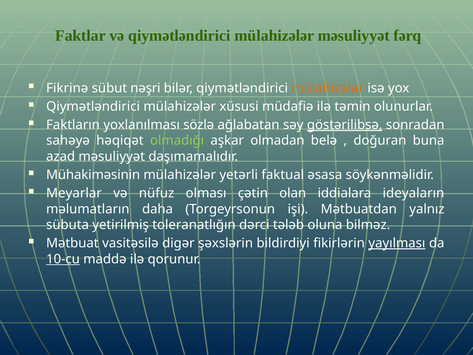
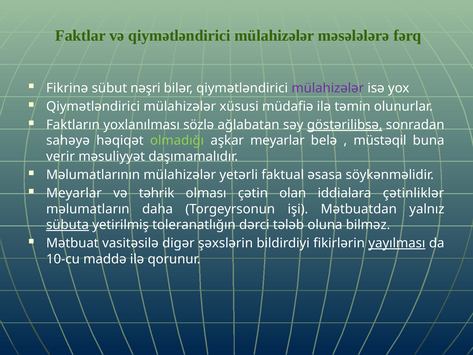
mülahizələr məsuliyyət: məsuliyyət -> məsələlərə
mülahizələr at (328, 88) colour: orange -> purple
aşkar olmadan: olmadan -> meyarlar
doğuran: doğuran -> müstəqil
azad: azad -> verir
Mühakiməsinin: Mühakiməsinin -> Məlumatlarının
nüfuz: nüfuz -> təhrik
ideyaların: ideyaların -> çətinliklər
sübuta underline: none -> present
10-cu underline: present -> none
